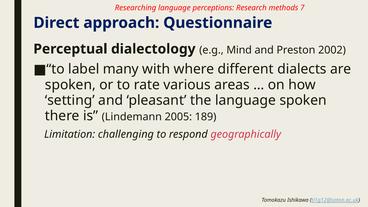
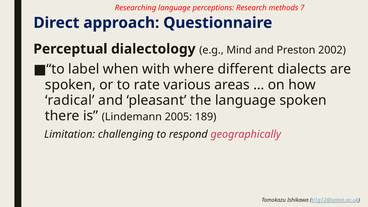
many: many -> when
setting: setting -> radical
